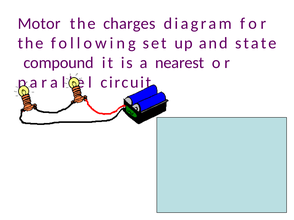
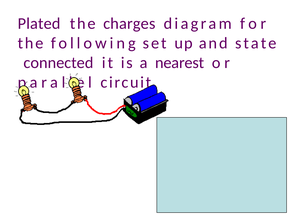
Motor: Motor -> Plated
compound: compound -> connected
